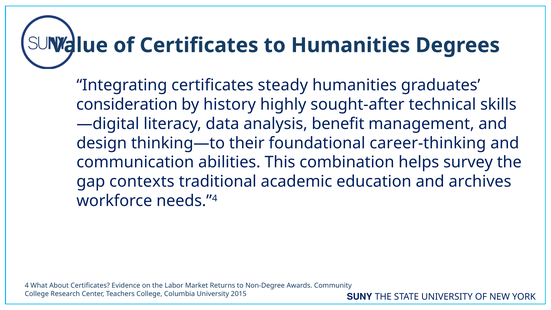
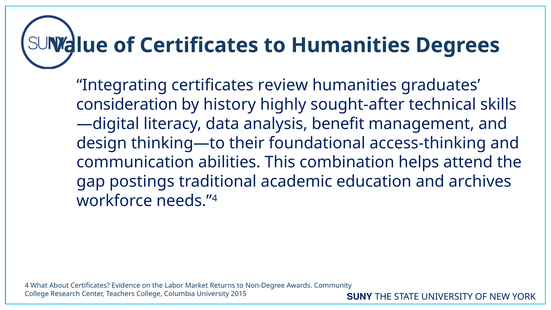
steady: steady -> review
career-thinking: career-thinking -> access-thinking
survey: survey -> attend
contexts: contexts -> postings
